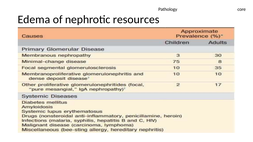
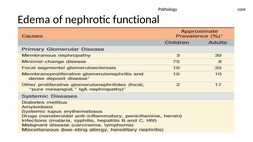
resources: resources -> functional
